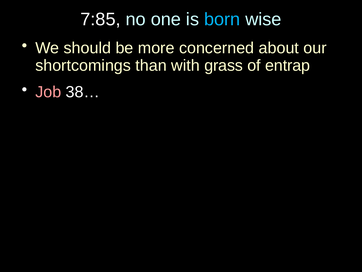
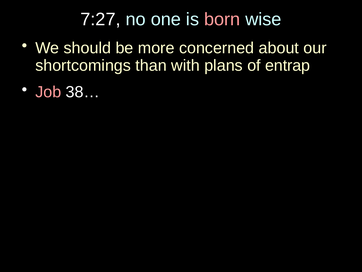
7:85: 7:85 -> 7:27
born colour: light blue -> pink
grass: grass -> plans
